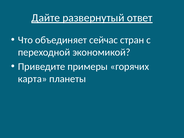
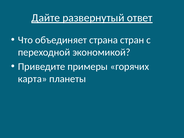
сейчас: сейчас -> страна
